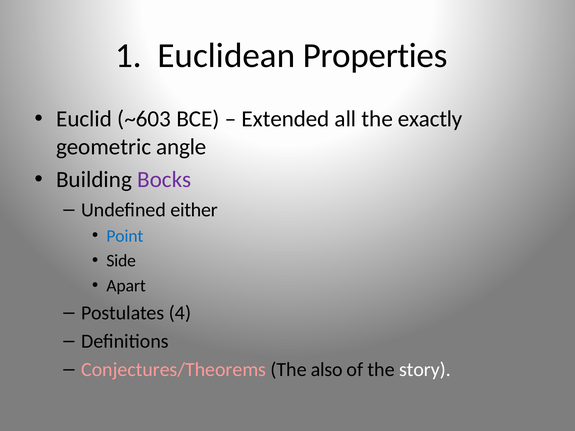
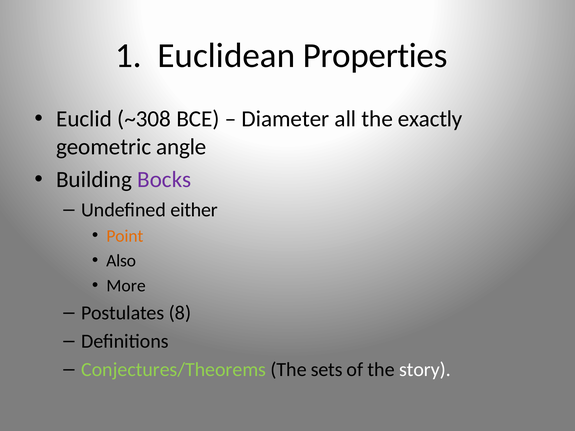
~603: ~603 -> ~308
Extended: Extended -> Diameter
Point colour: blue -> orange
Side: Side -> Also
Apart: Apart -> More
4: 4 -> 8
Conjectures/Theorems colour: pink -> light green
also: also -> sets
